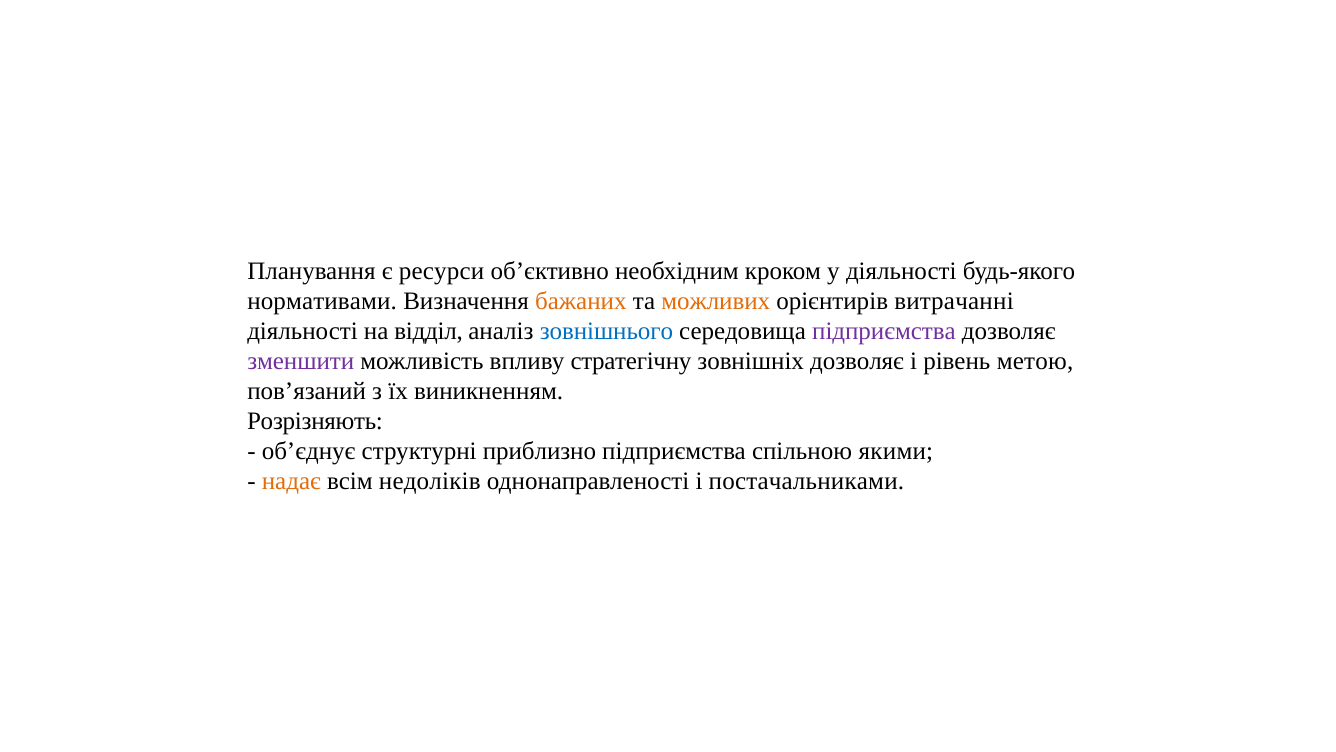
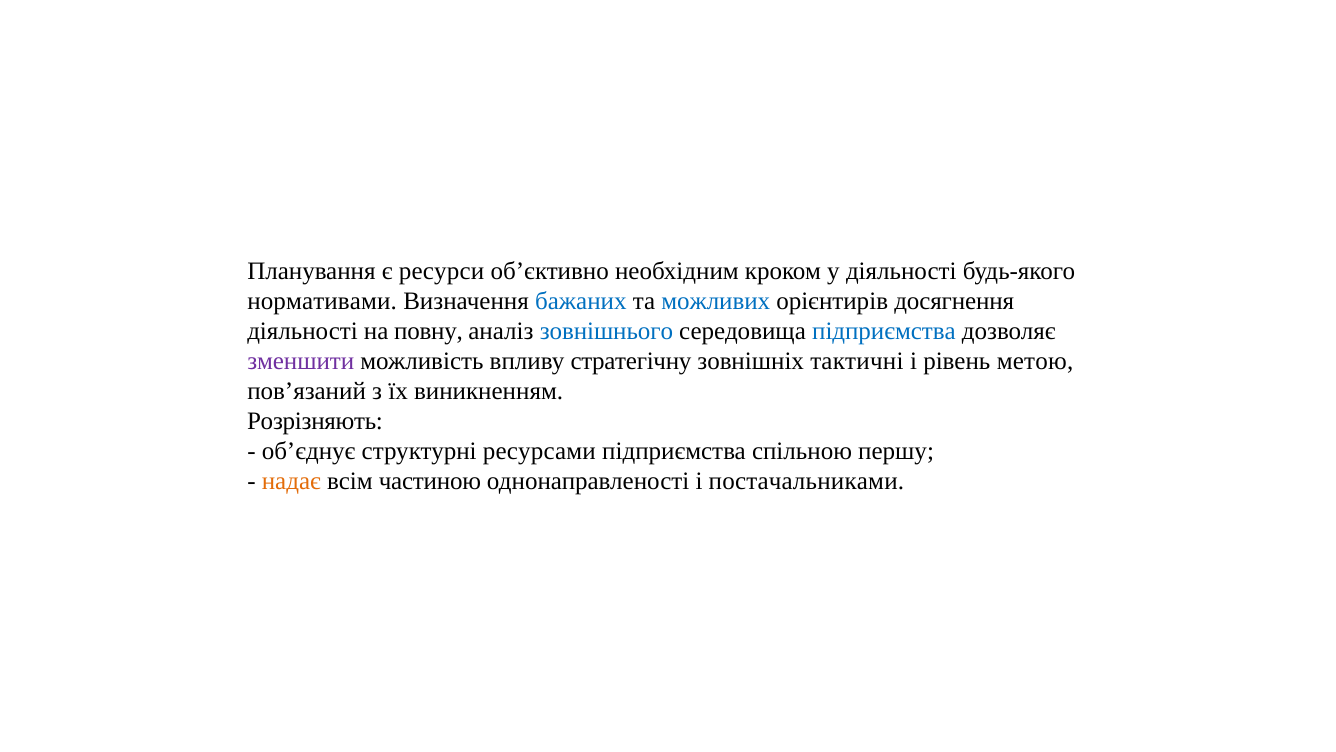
бажаних colour: orange -> blue
можливих colour: orange -> blue
витрачанні: витрачанні -> досягнення
відділ: відділ -> повну
підприємства at (884, 331) colour: purple -> blue
зовнішніх дозволяє: дозволяє -> тактичні
приблизно: приблизно -> ресурсами
якими: якими -> першу
недоліків: недоліків -> частиною
